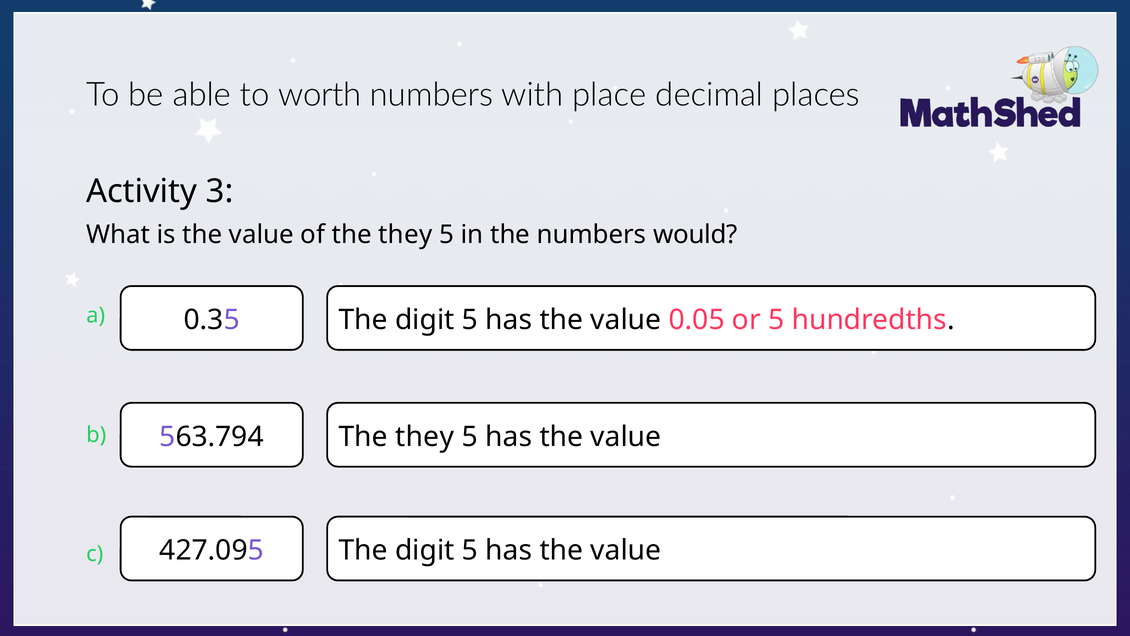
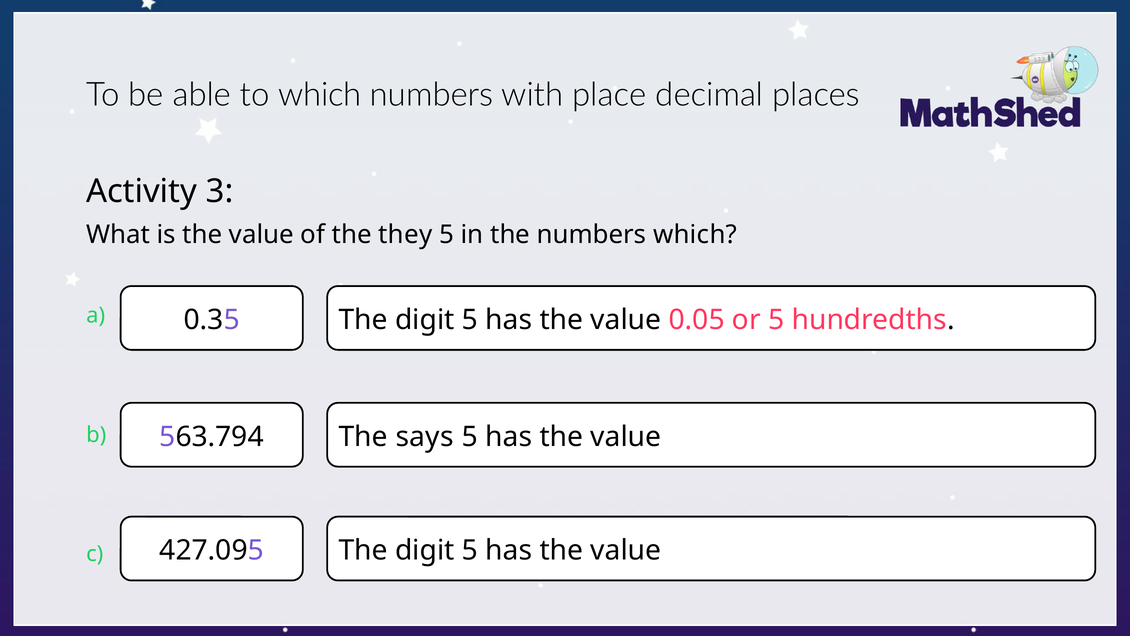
to worth: worth -> which
numbers would: would -> which
563.794 The they: they -> says
